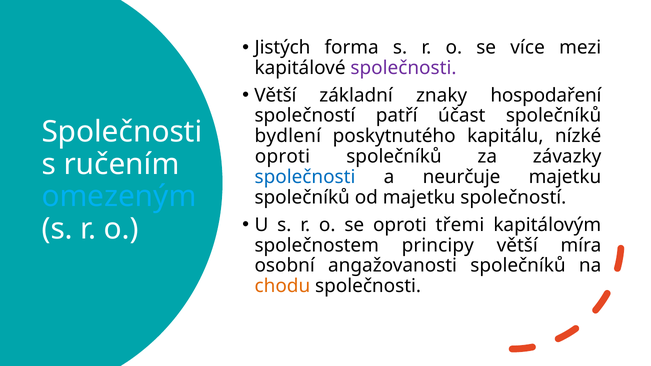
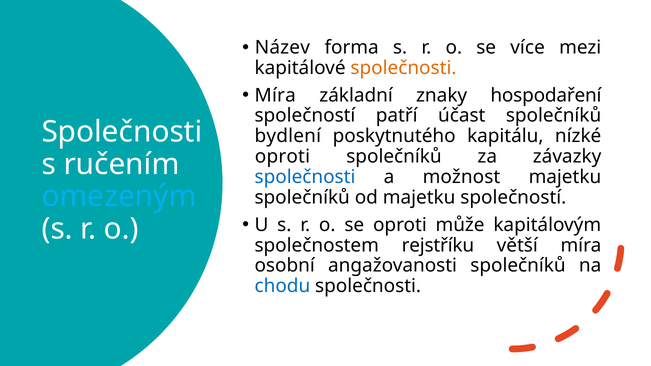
Jistých: Jistých -> Název
společnosti at (403, 68) colour: purple -> orange
Větší at (275, 95): Větší -> Míra
neurčuje: neurčuje -> možnost
třemi: třemi -> může
principy: principy -> rejstříku
chodu colour: orange -> blue
